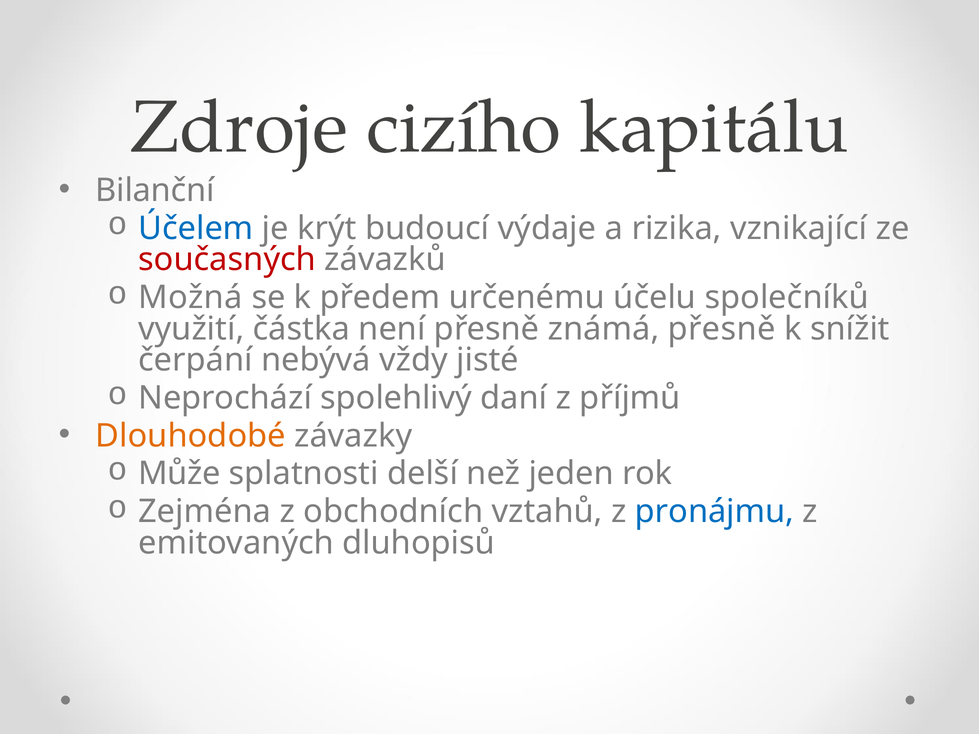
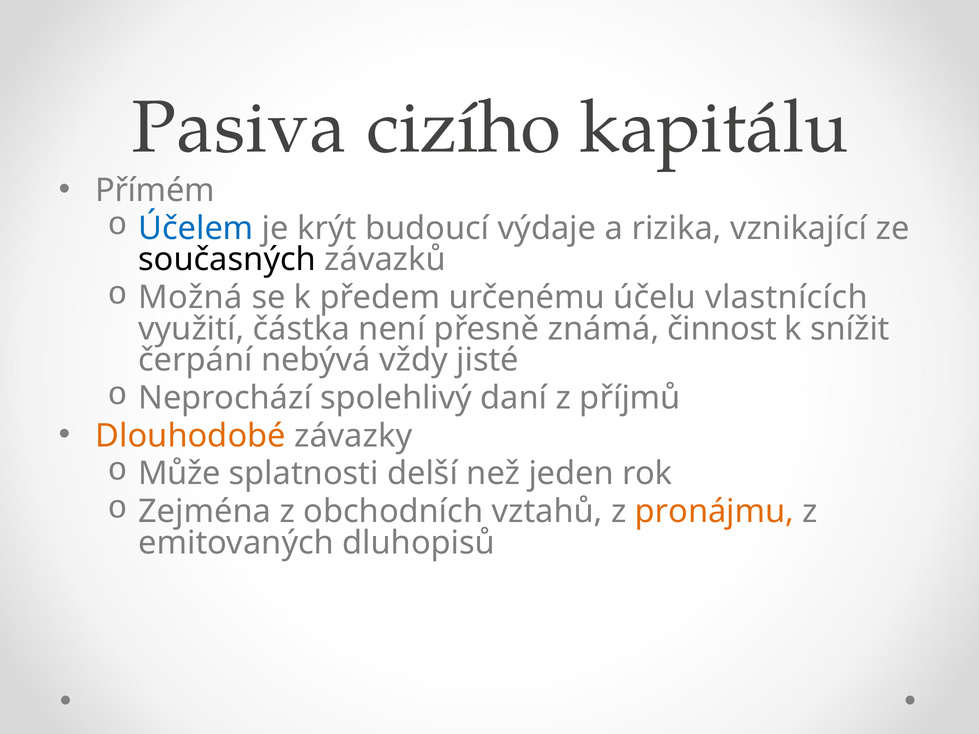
Zdroje: Zdroje -> Pasiva
Bilanční: Bilanční -> Přímém
současných colour: red -> black
společníků: společníků -> vlastnících
známá přesně: přesně -> činnost
pronájmu colour: blue -> orange
